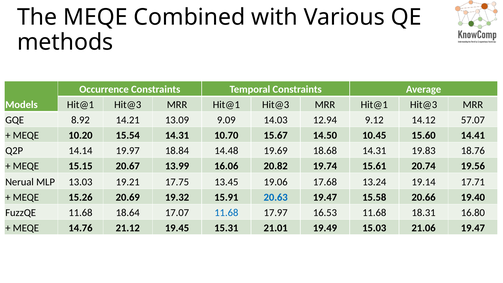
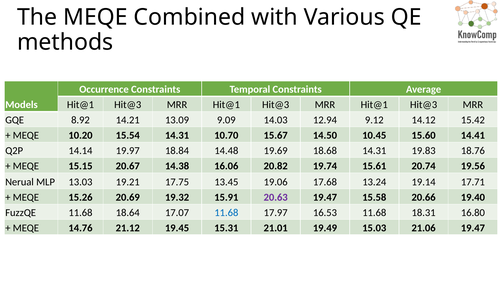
57.07: 57.07 -> 15.42
13.99: 13.99 -> 14.38
20.63 colour: blue -> purple
